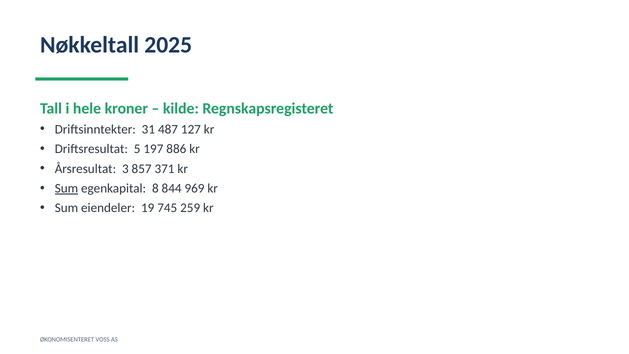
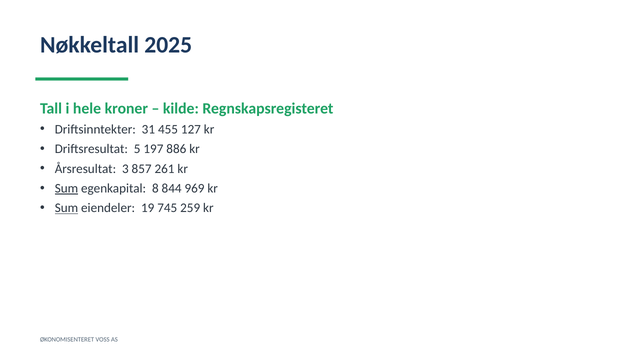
487: 487 -> 455
371: 371 -> 261
Sum at (66, 208) underline: none -> present
